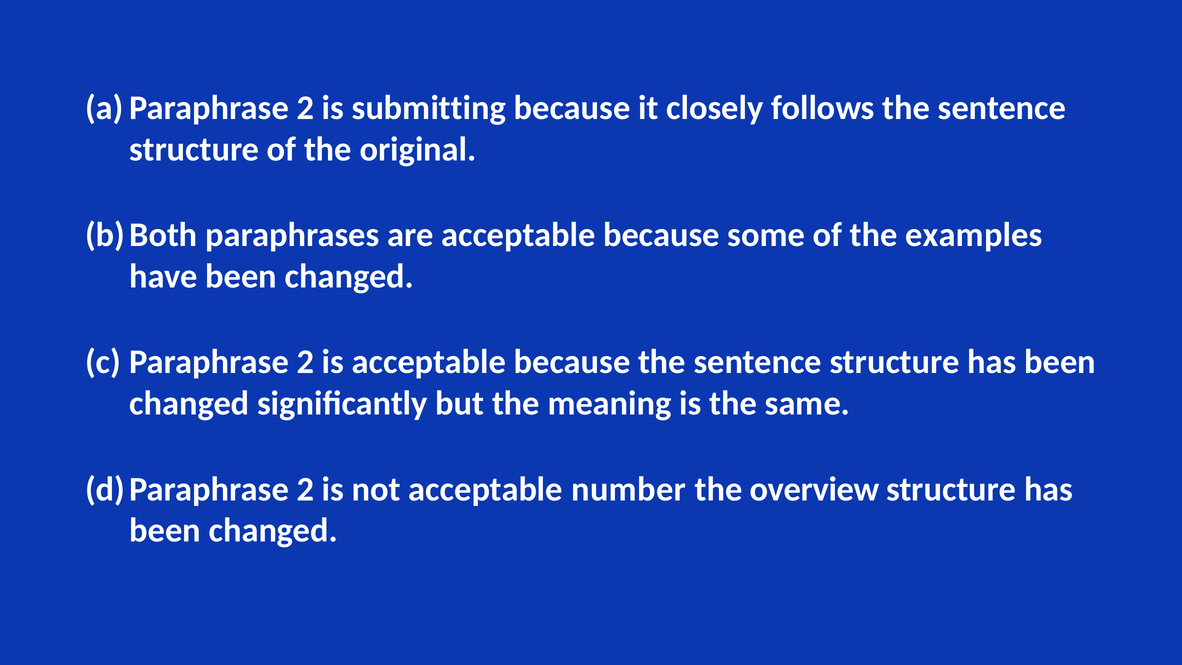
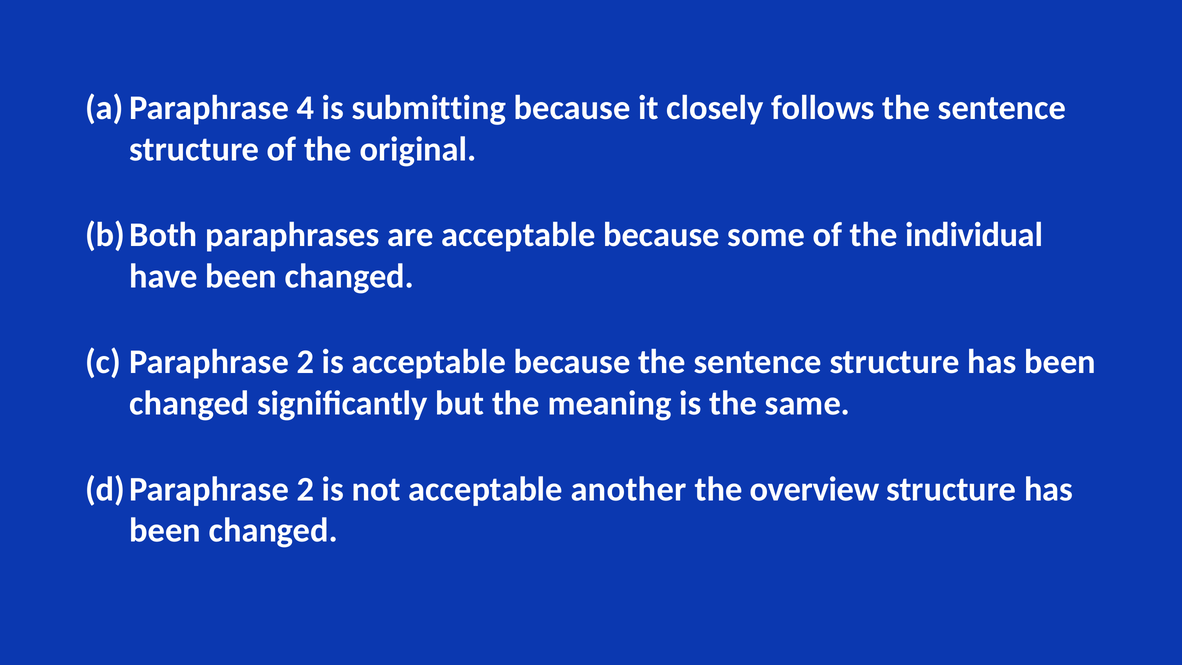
2 at (305, 108): 2 -> 4
examples: examples -> individual
number: number -> another
